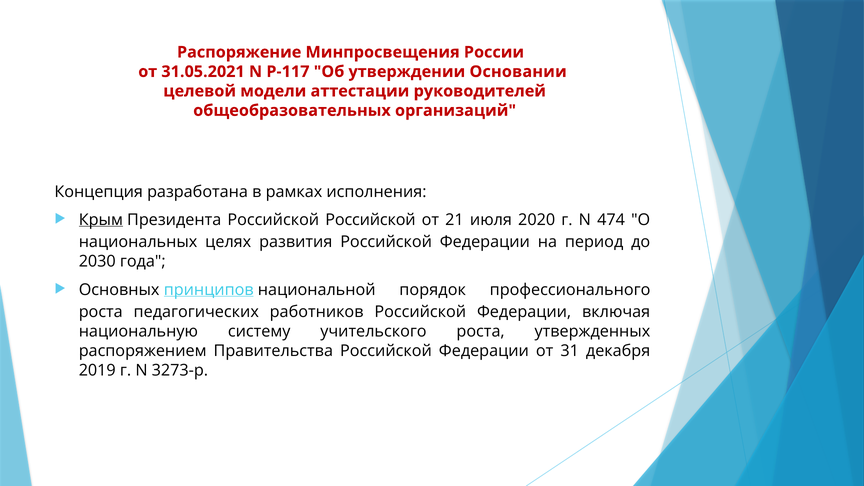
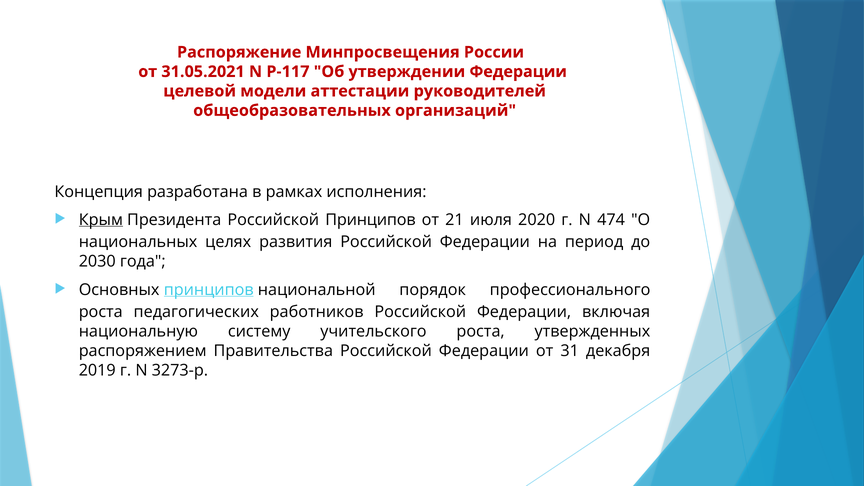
утверждении Основании: Основании -> Федерации
Российской Российской: Российской -> Принципов
